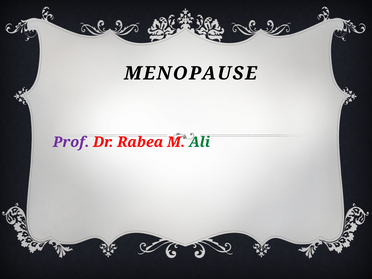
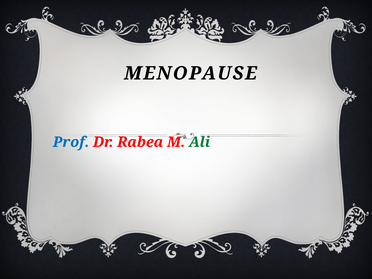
Prof colour: purple -> blue
